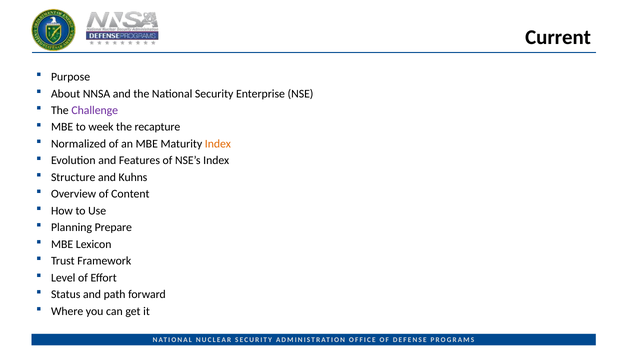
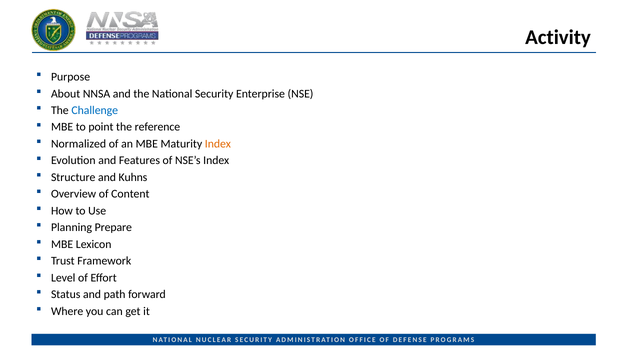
Current: Current -> Activity
Challenge colour: purple -> blue
week: week -> point
recapture: recapture -> reference
